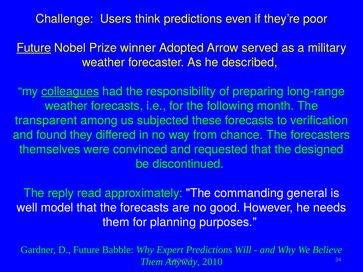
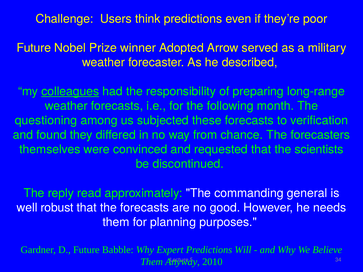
Future at (34, 48) underline: present -> none
transparent: transparent -> questioning
designed: designed -> scientists
model: model -> robust
